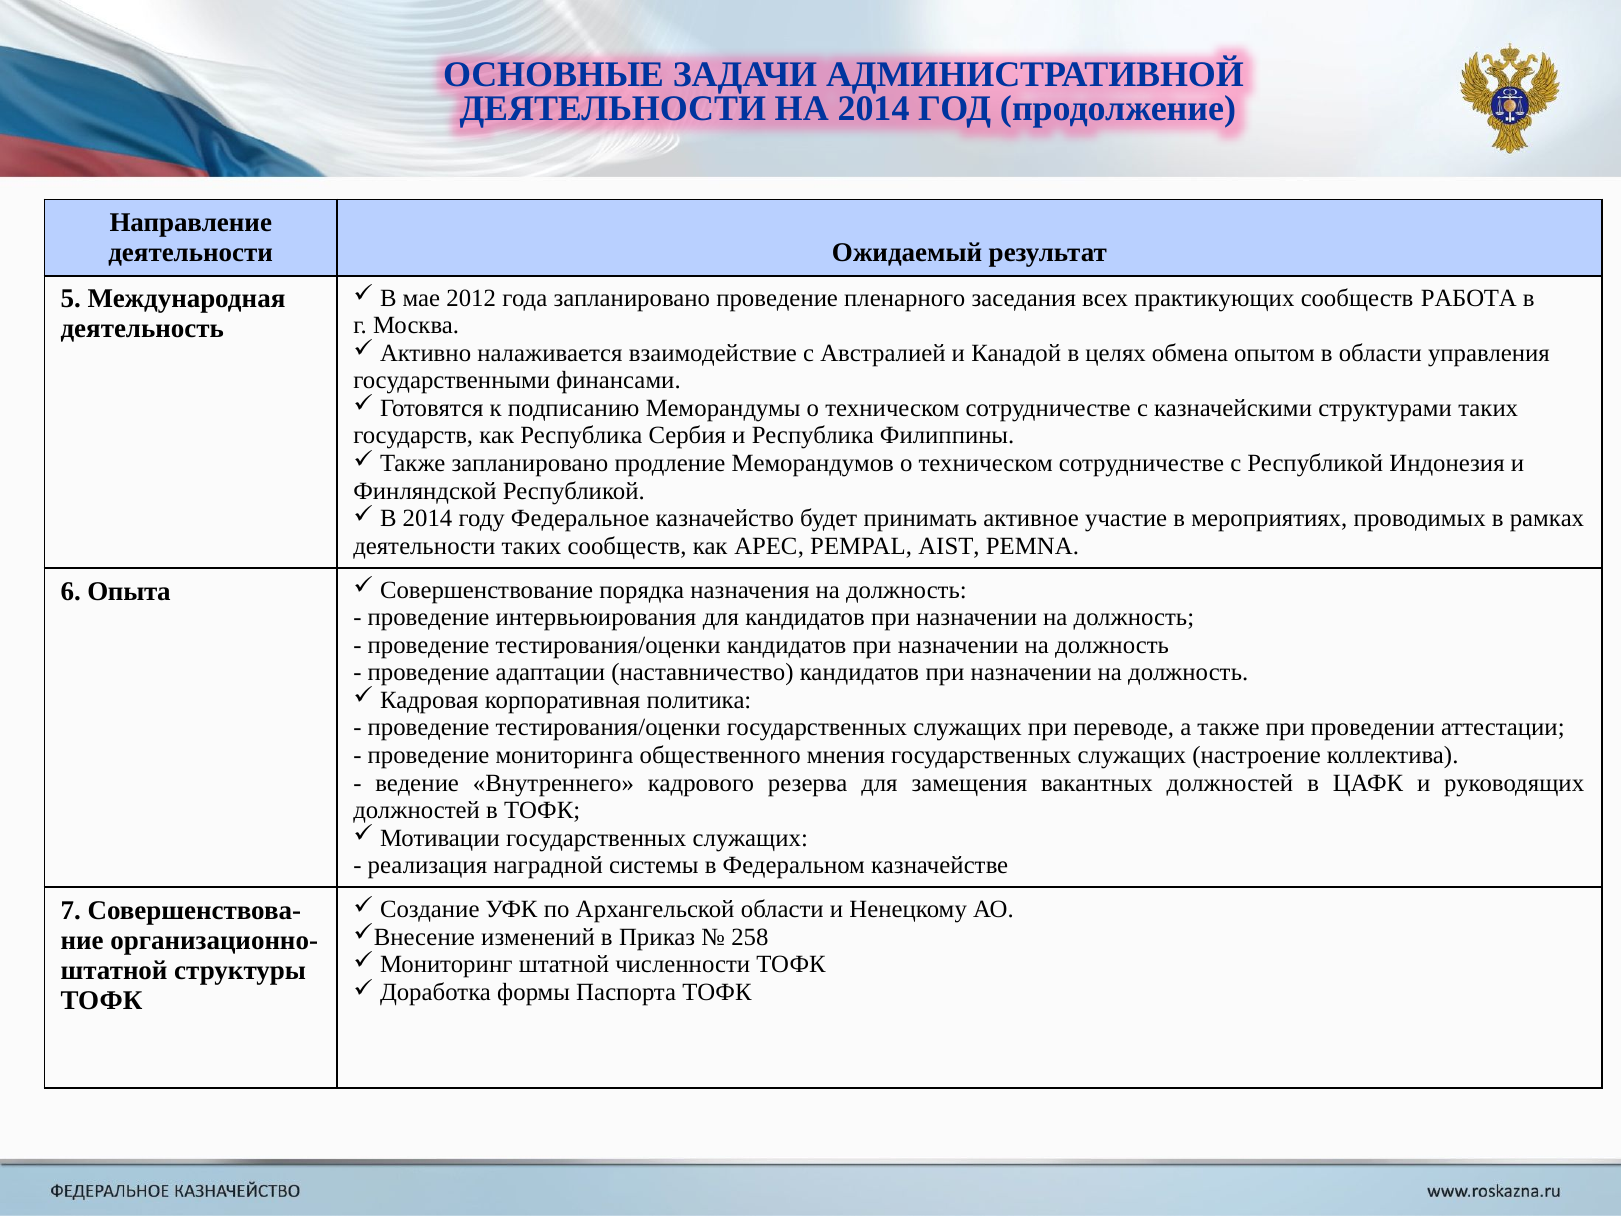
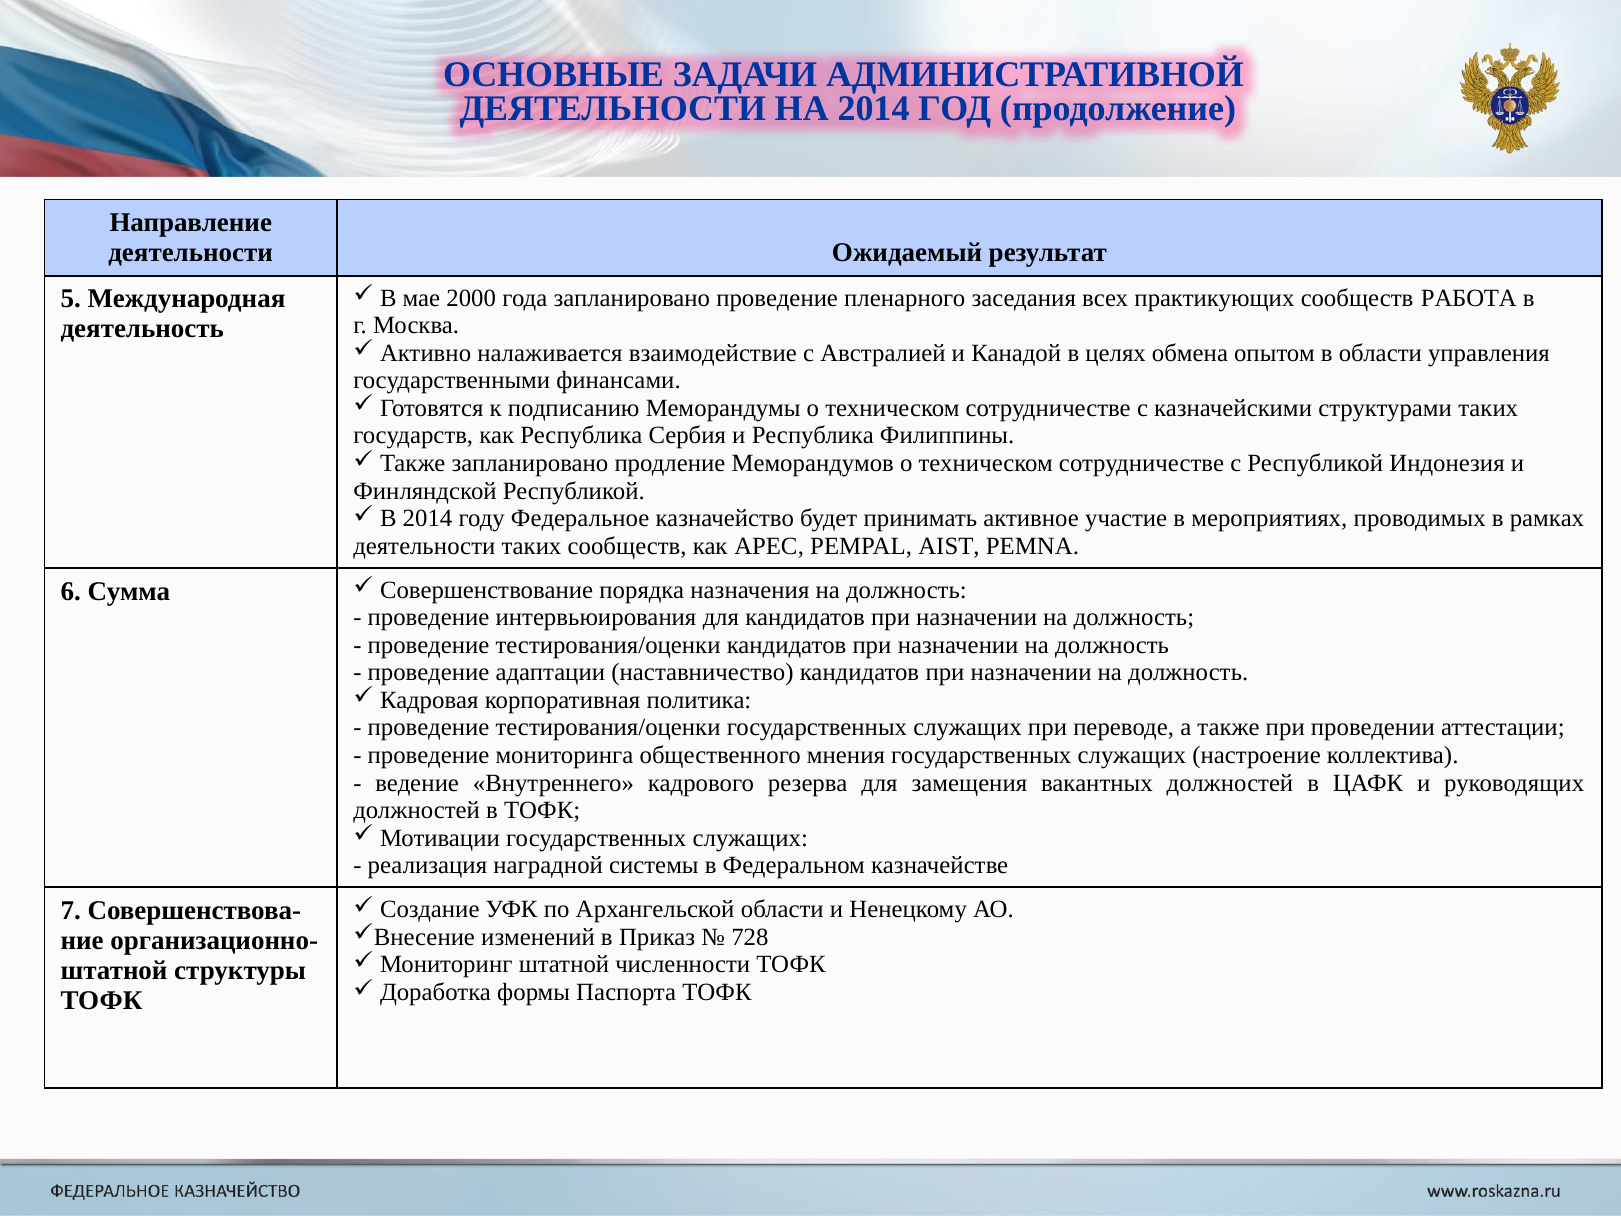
2012: 2012 -> 2000
Опыта: Опыта -> Сумма
258: 258 -> 728
